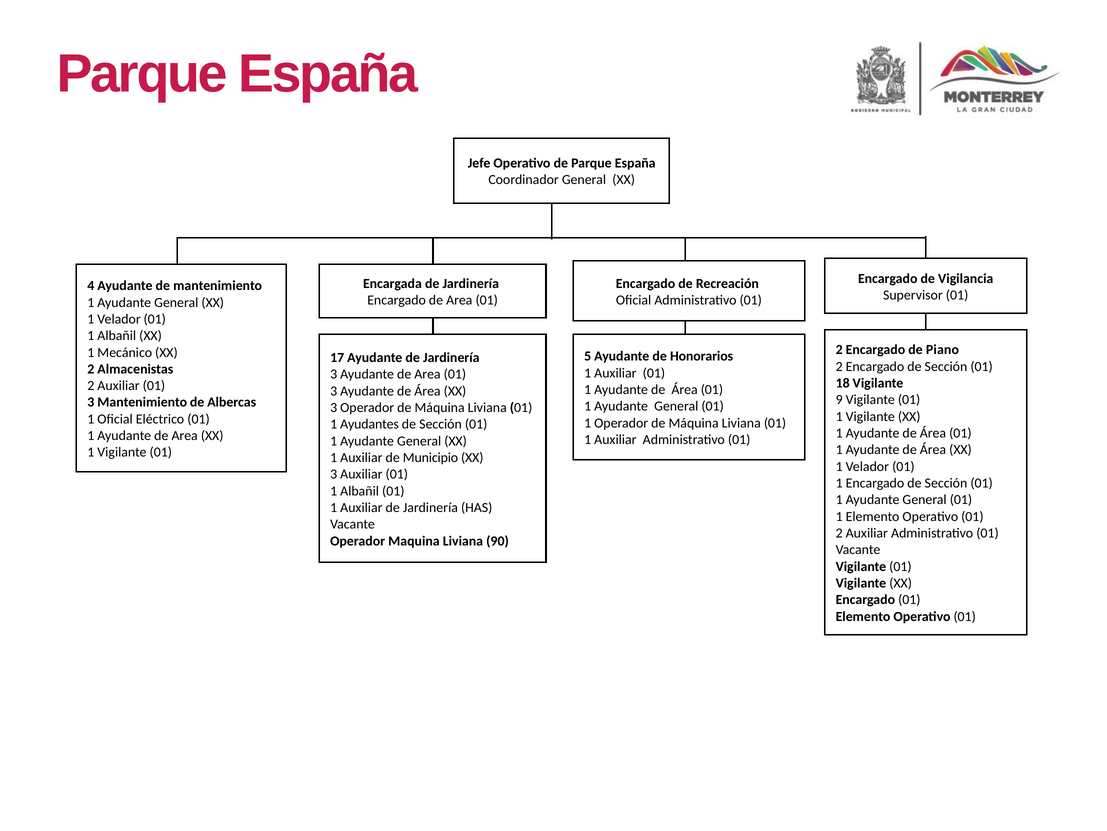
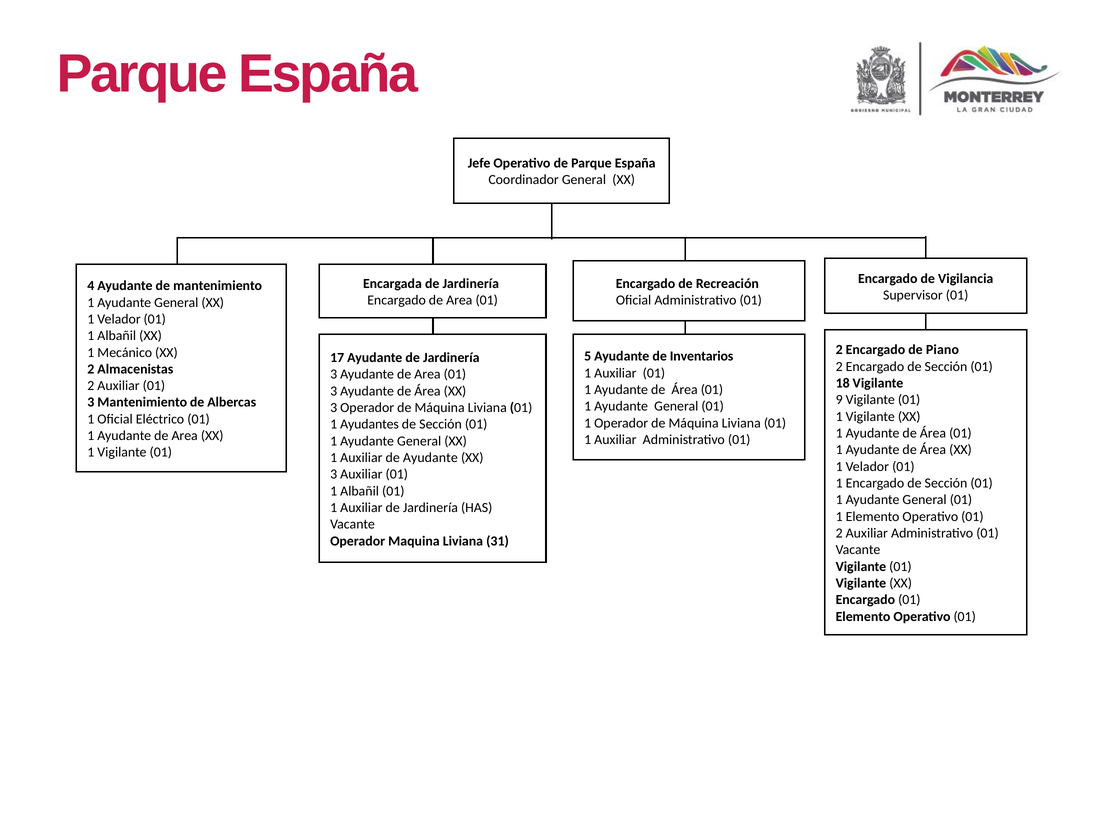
Honorarios: Honorarios -> Inventarios
de Municipio: Municipio -> Ayudante
90: 90 -> 31
